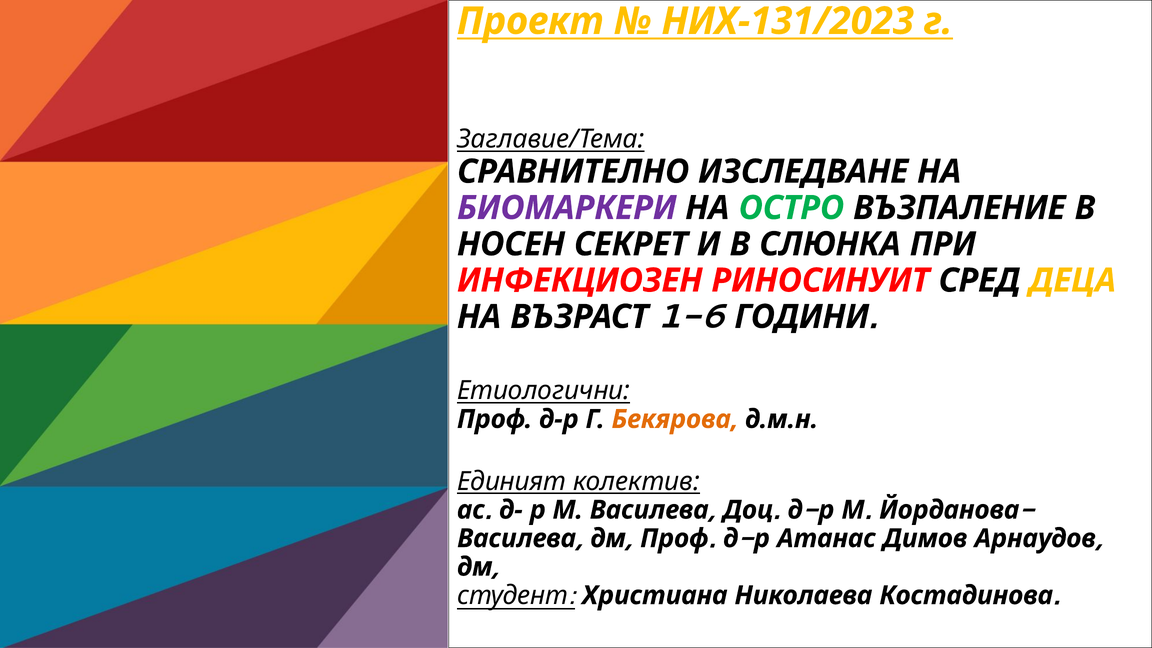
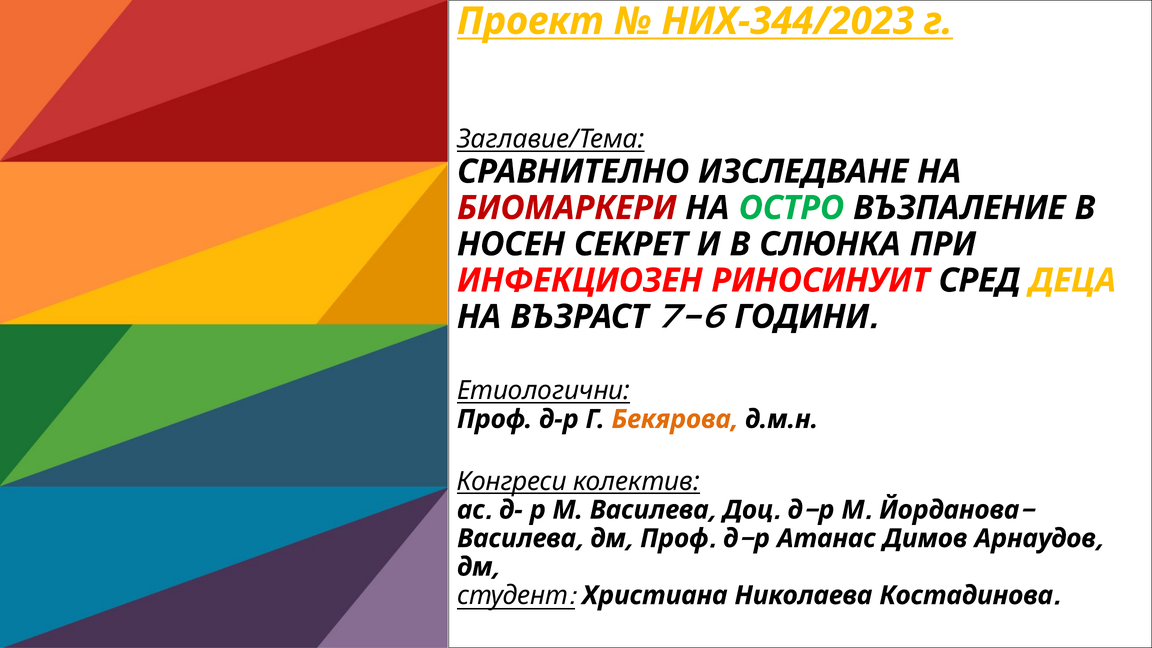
НИХ-131/2023: НИХ-131/2023 -> НИХ-344/2023
БИОМАРКЕРИ colour: purple -> red
1-6: 1-6 -> 7-6
Единият: Единият -> Конгреси
